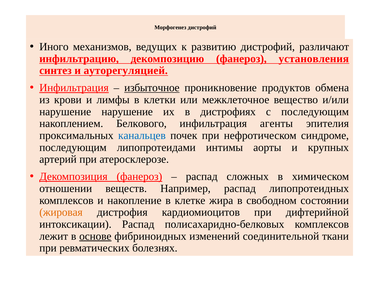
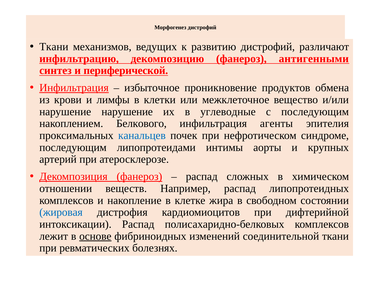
Иного at (54, 47): Иного -> Ткани
установления: установления -> антигенными
ауторегуляцией: ауторегуляцией -> периферической
избыточное underline: present -> none
дистрофиях: дистрофиях -> углеводные
жировая colour: orange -> blue
